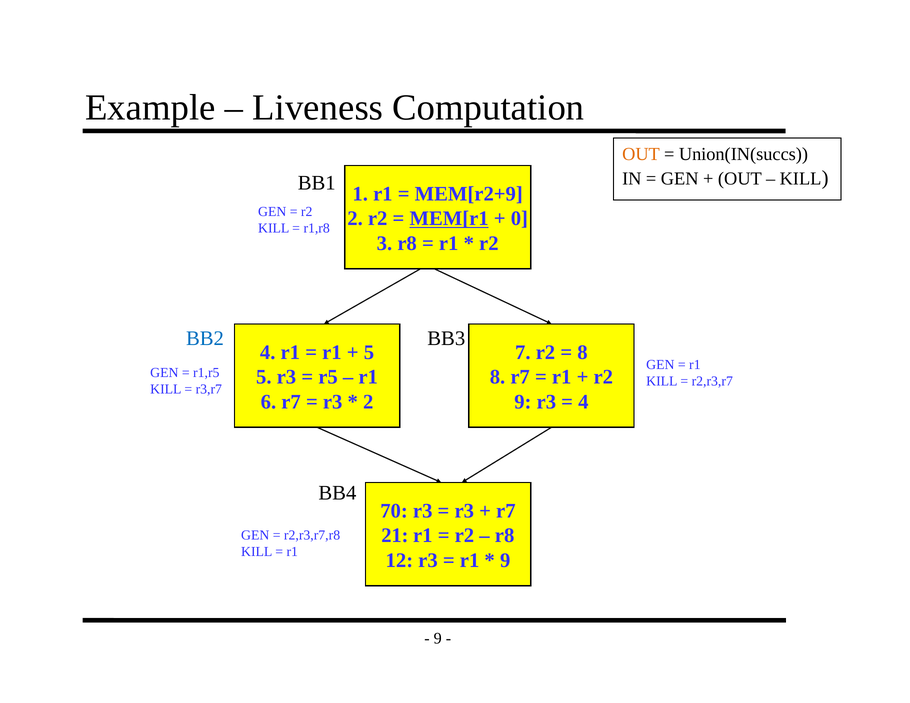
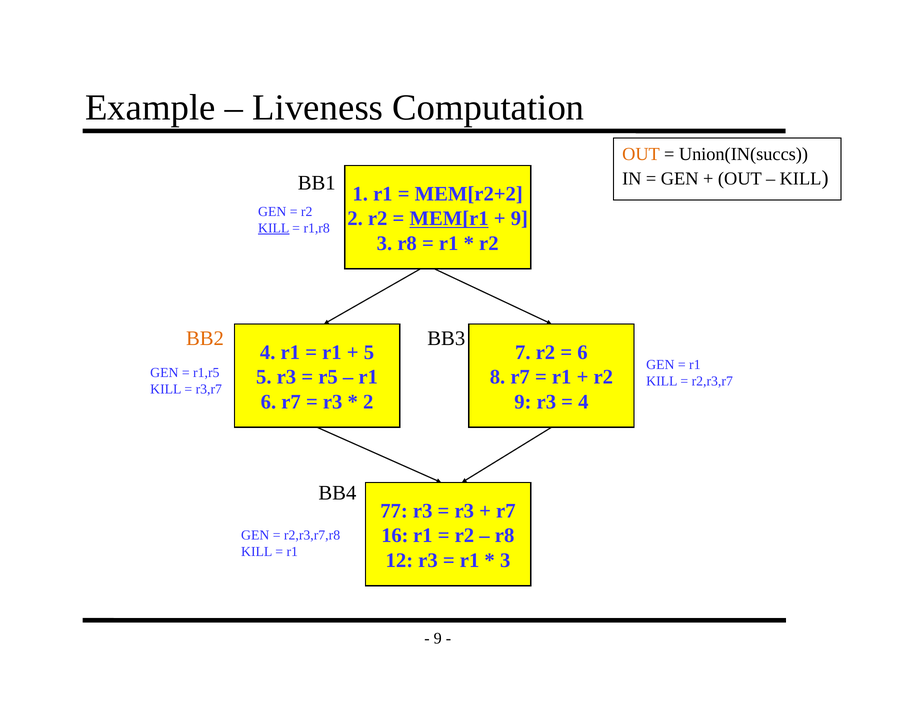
MEM[r2+9: MEM[r2+9 -> MEM[r2+2
0 at (519, 219): 0 -> 9
KILL at (274, 228) underline: none -> present
BB2 colour: blue -> orange
8 at (583, 352): 8 -> 6
70: 70 -> 77
21: 21 -> 16
9 at (505, 561): 9 -> 3
